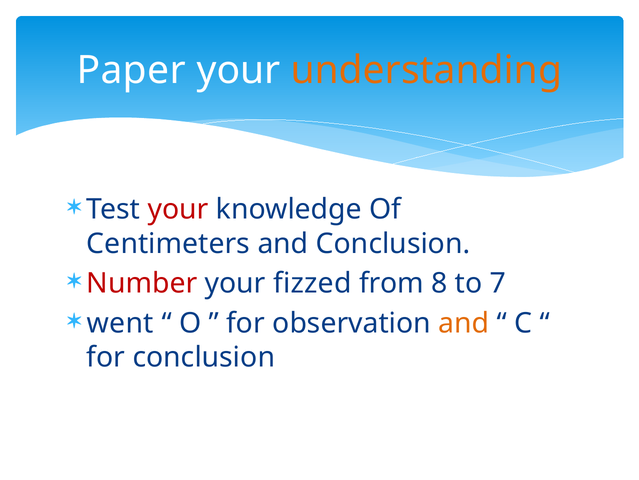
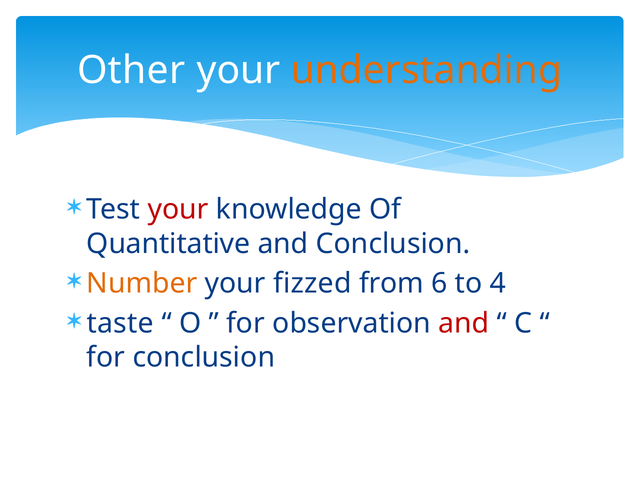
Paper: Paper -> Other
Centimeters: Centimeters -> Quantitative
Number colour: red -> orange
8: 8 -> 6
7: 7 -> 4
went: went -> taste
and at (464, 323) colour: orange -> red
